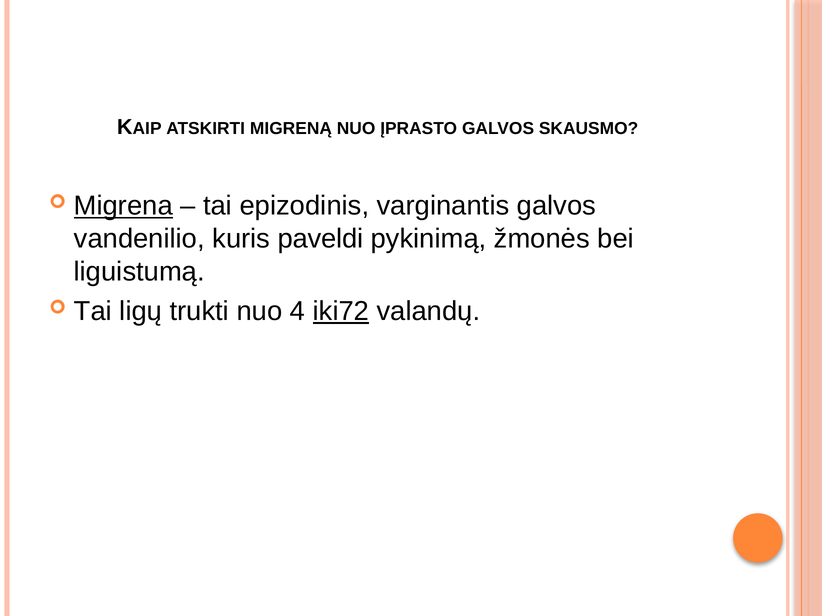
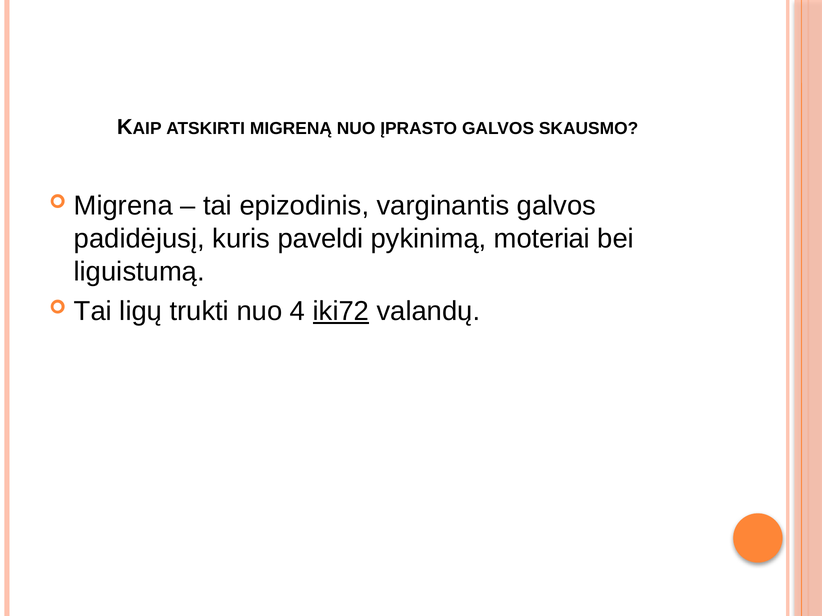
Migrena underline: present -> none
vandenilio: vandenilio -> padidėjusį
žmonės: žmonės -> moteriai
